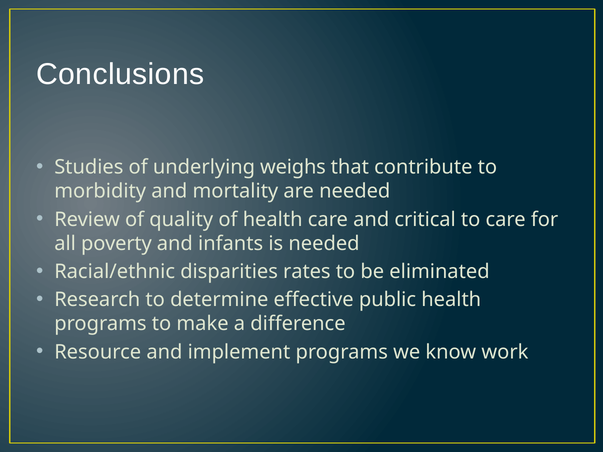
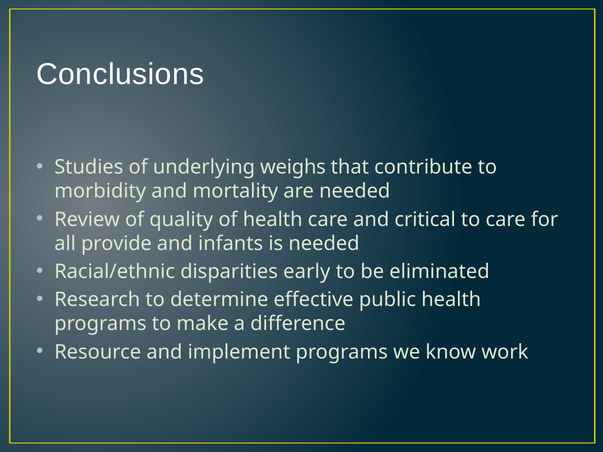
poverty: poverty -> provide
rates: rates -> early
